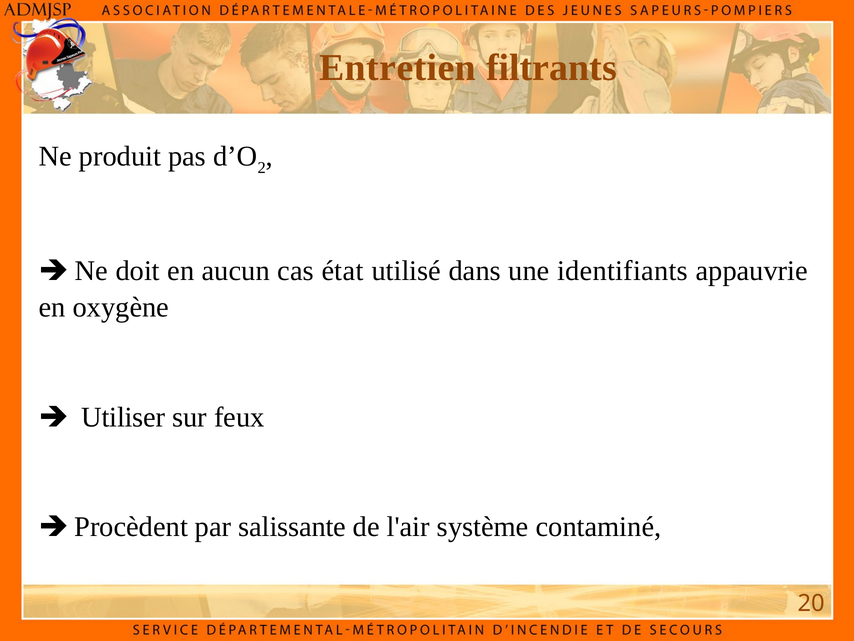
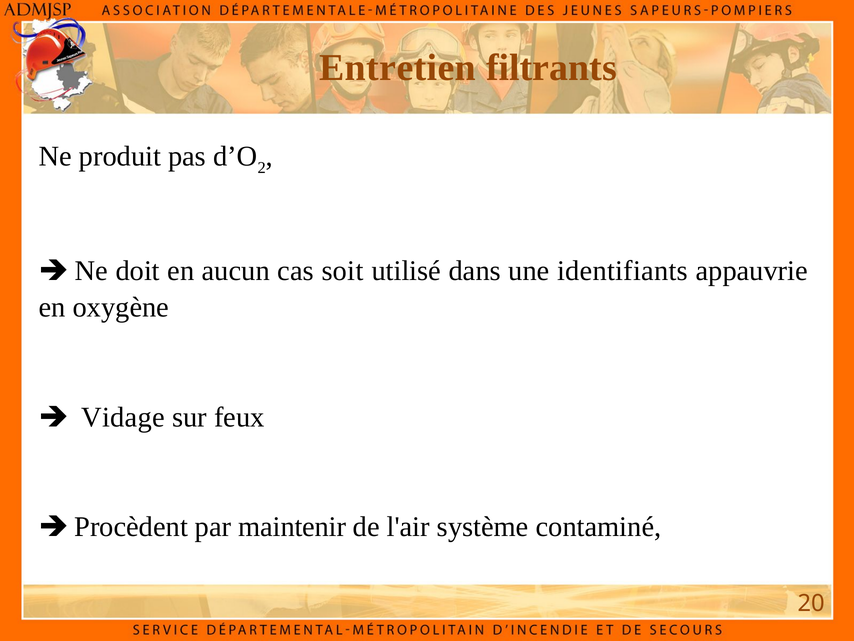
état: état -> soit
Utiliser: Utiliser -> Vidage
salissante: salissante -> maintenir
